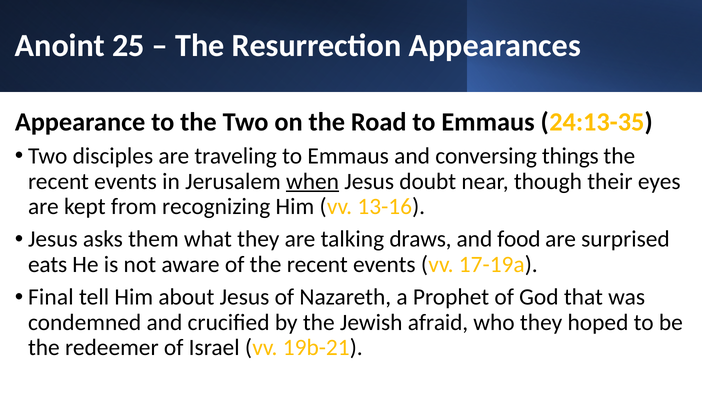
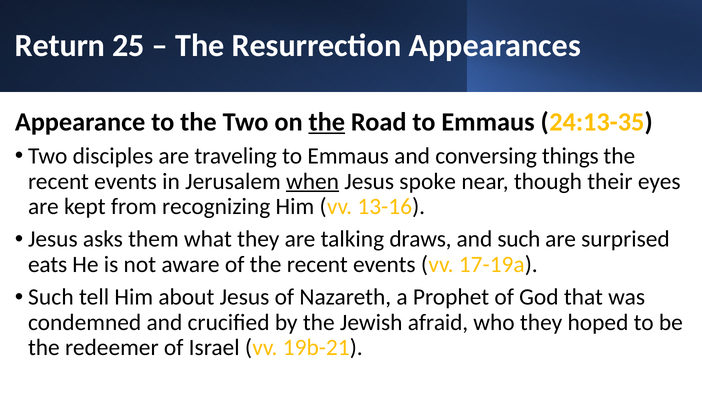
Anoint: Anoint -> Return
the at (327, 122) underline: none -> present
doubt: doubt -> spoke
and food: food -> such
Final at (51, 297): Final -> Such
